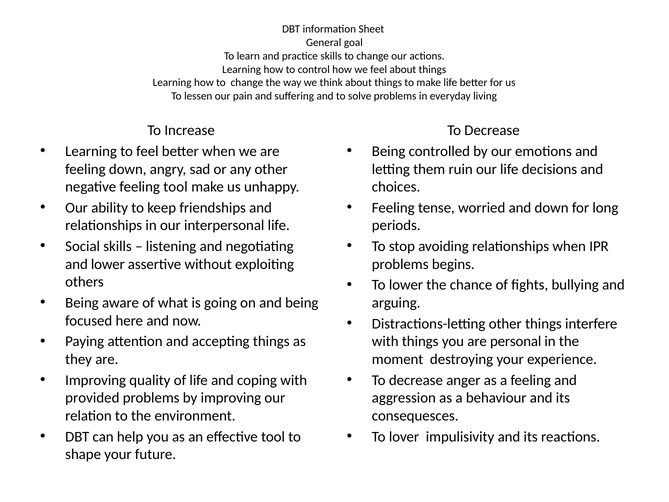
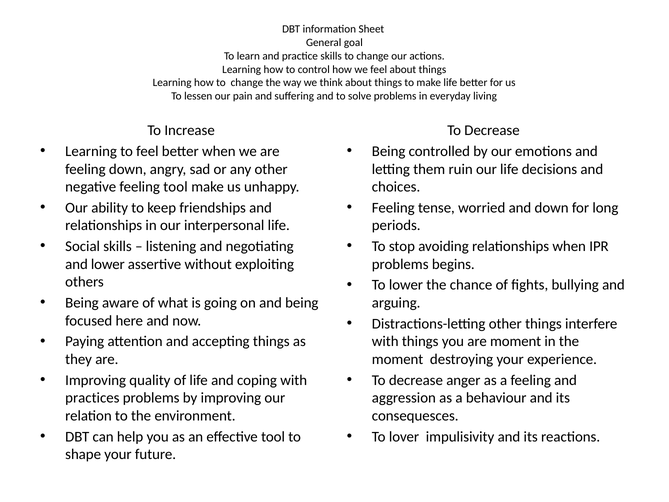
are personal: personal -> moment
provided: provided -> practices
